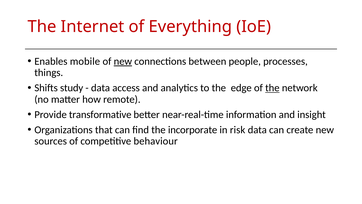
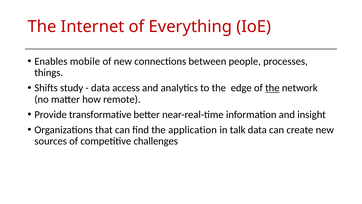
new at (123, 61) underline: present -> none
incorporate: incorporate -> application
risk: risk -> talk
behaviour: behaviour -> challenges
